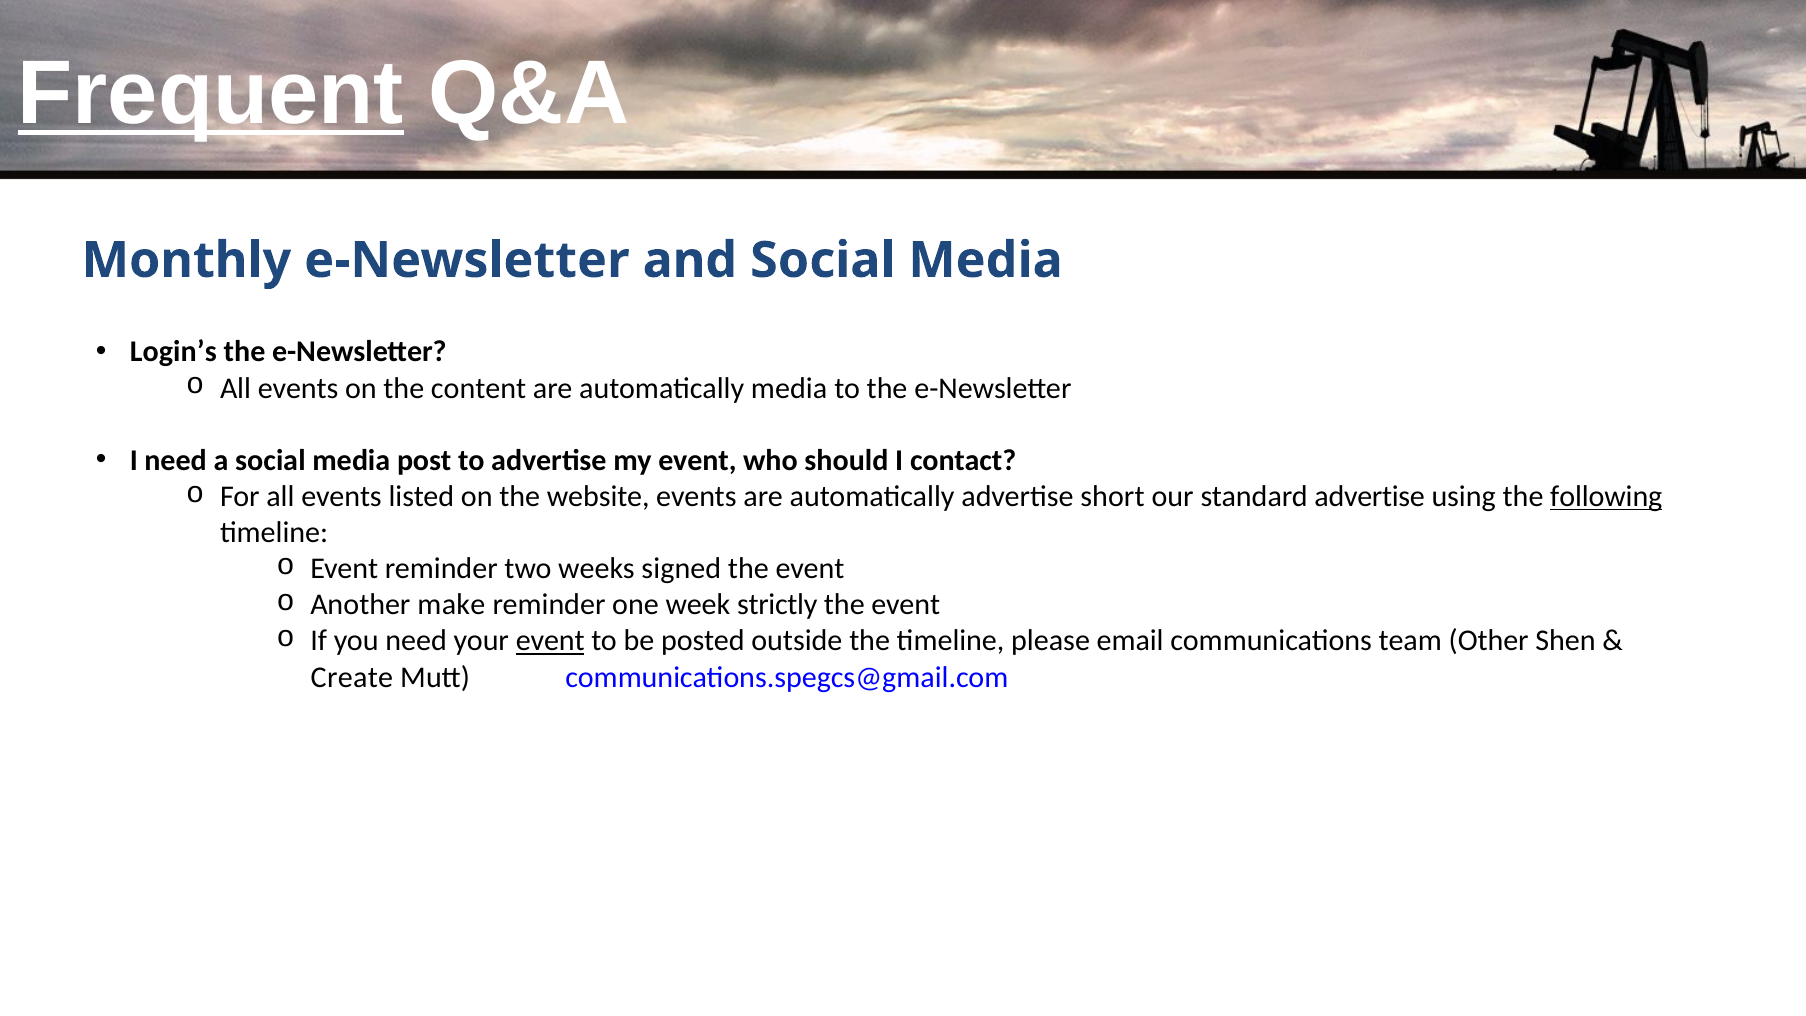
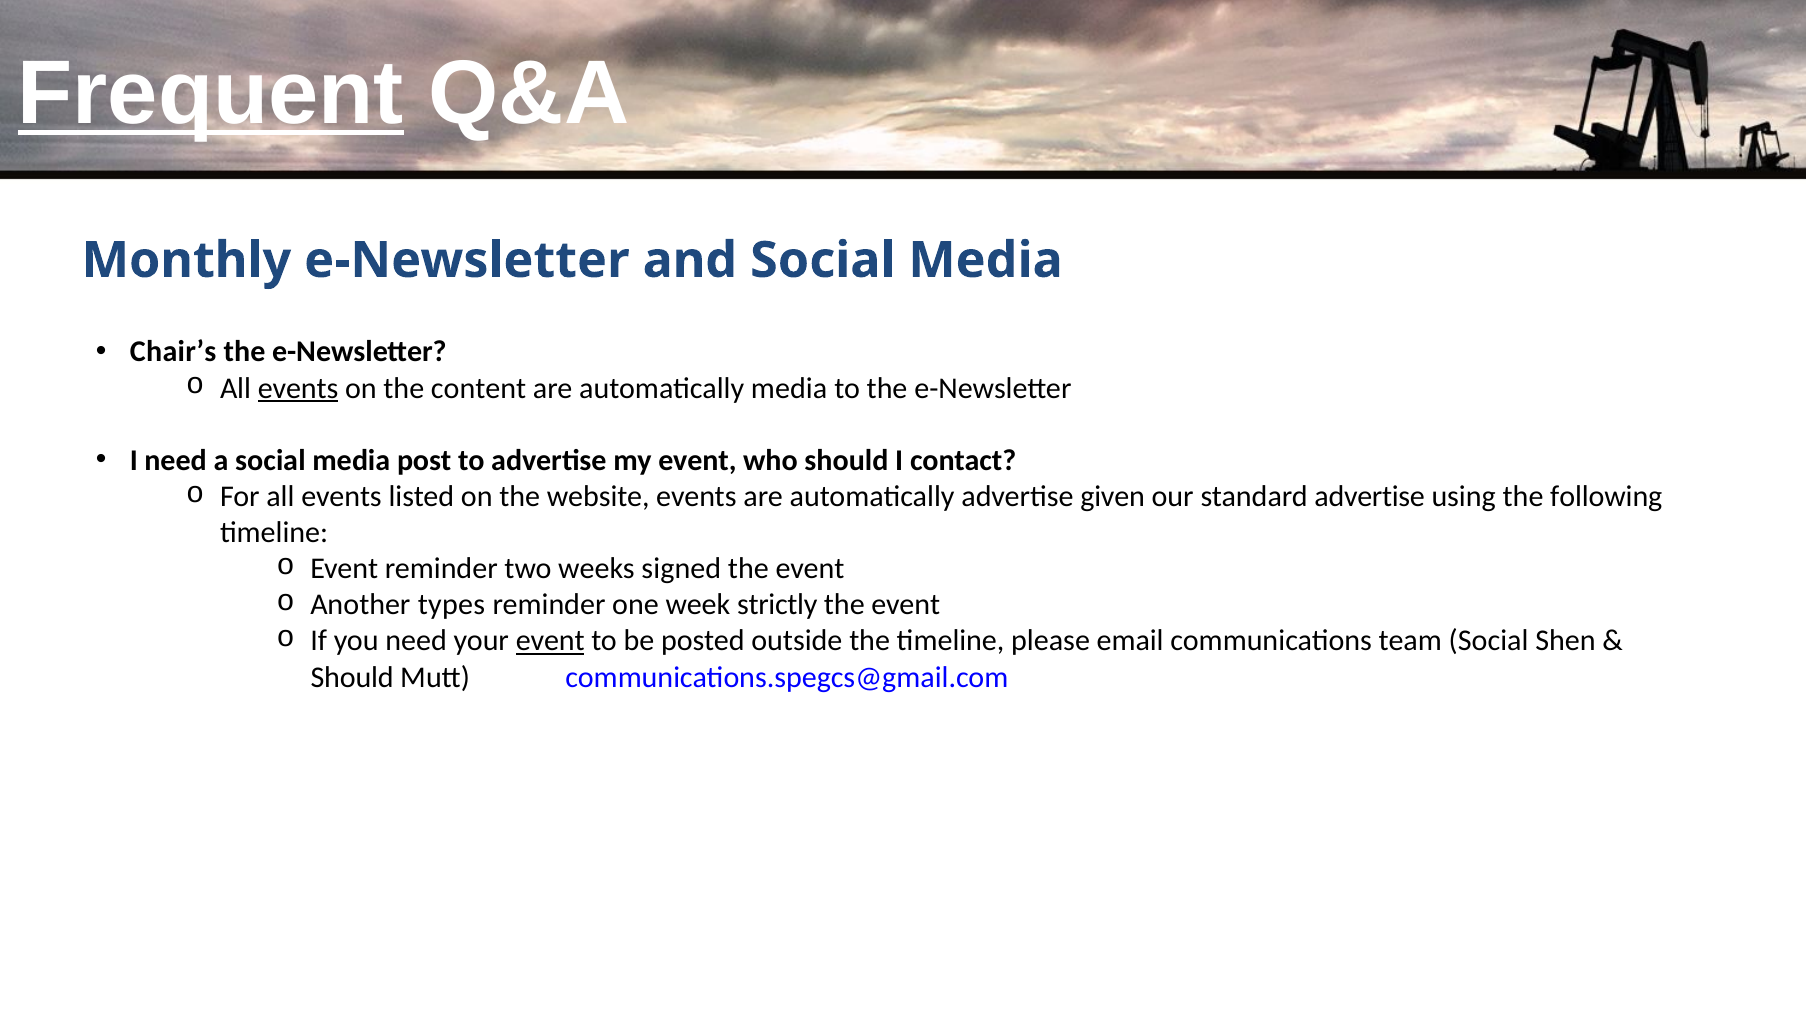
Login’s: Login’s -> Chair’s
events at (298, 388) underline: none -> present
short: short -> given
following underline: present -> none
make: make -> types
team Other: Other -> Social
Create at (352, 677): Create -> Should
